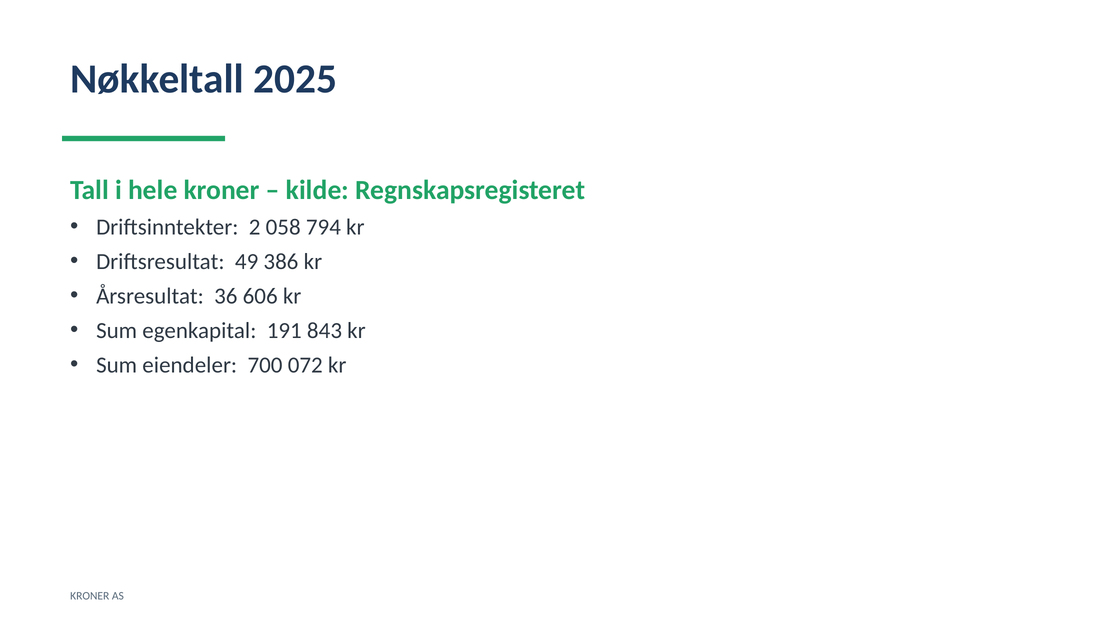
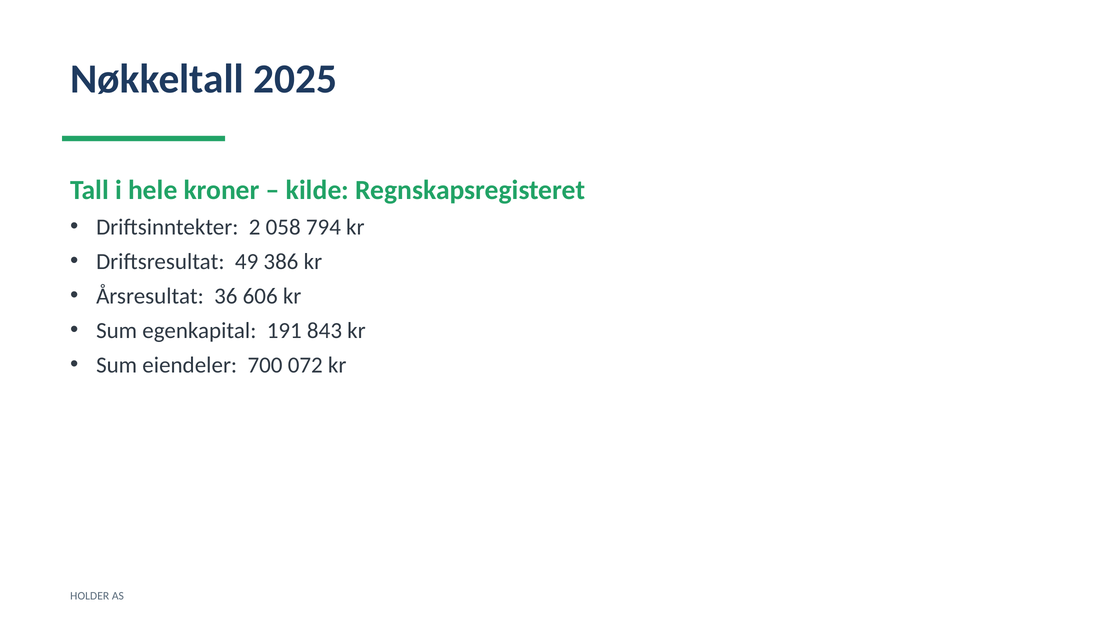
KRONER at (90, 596): KRONER -> HOLDER
